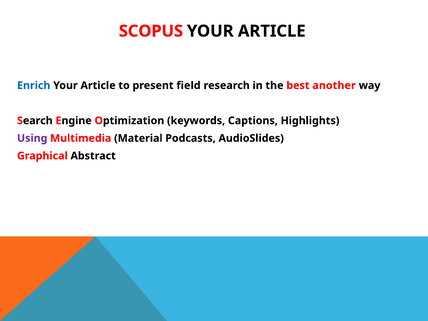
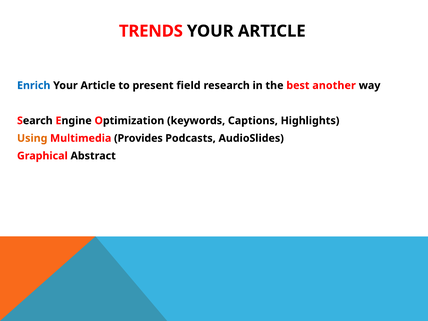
SCOPUS: SCOPUS -> TRENDS
Using colour: purple -> orange
Material: Material -> Provides
